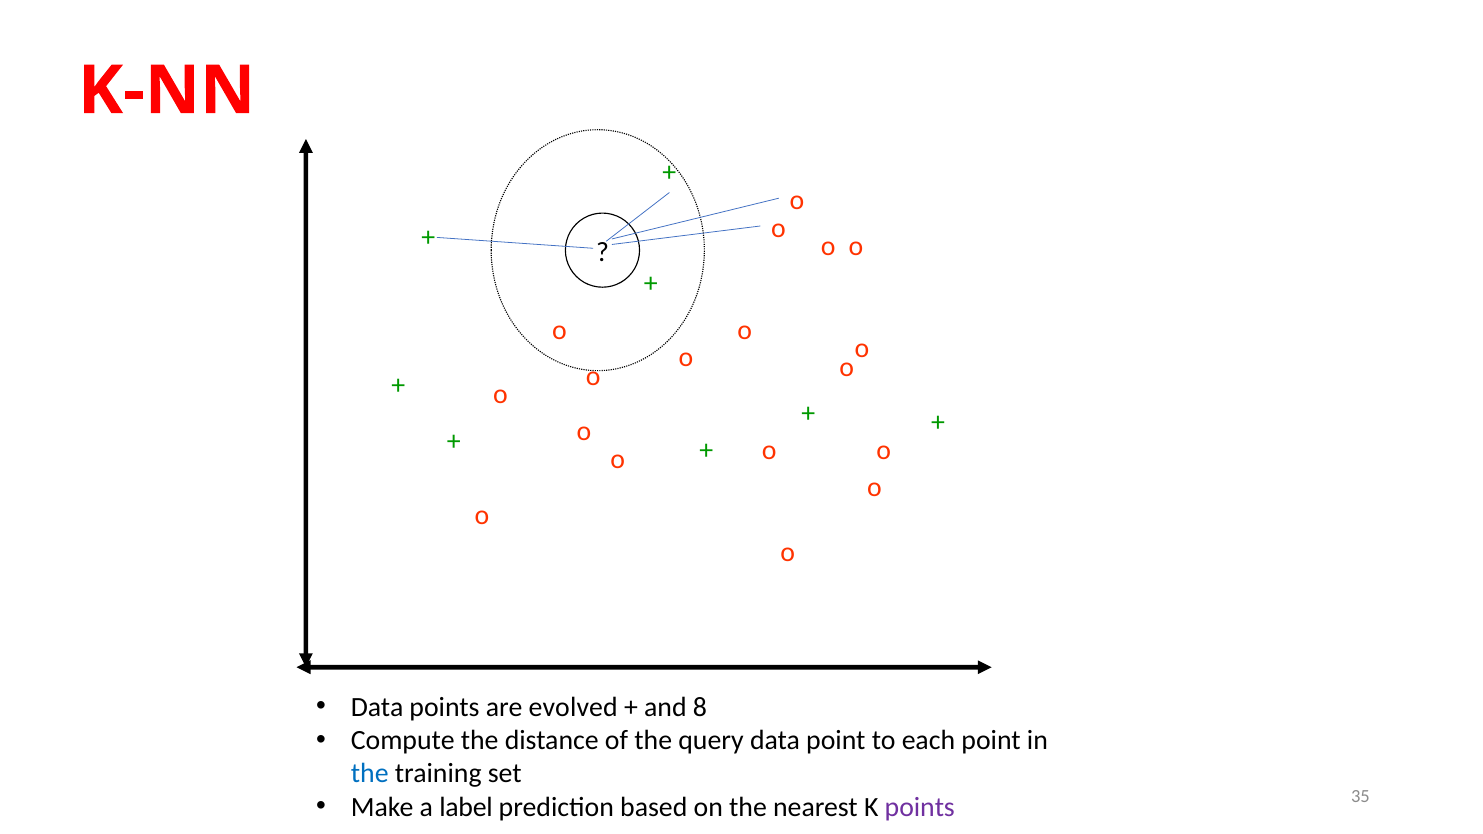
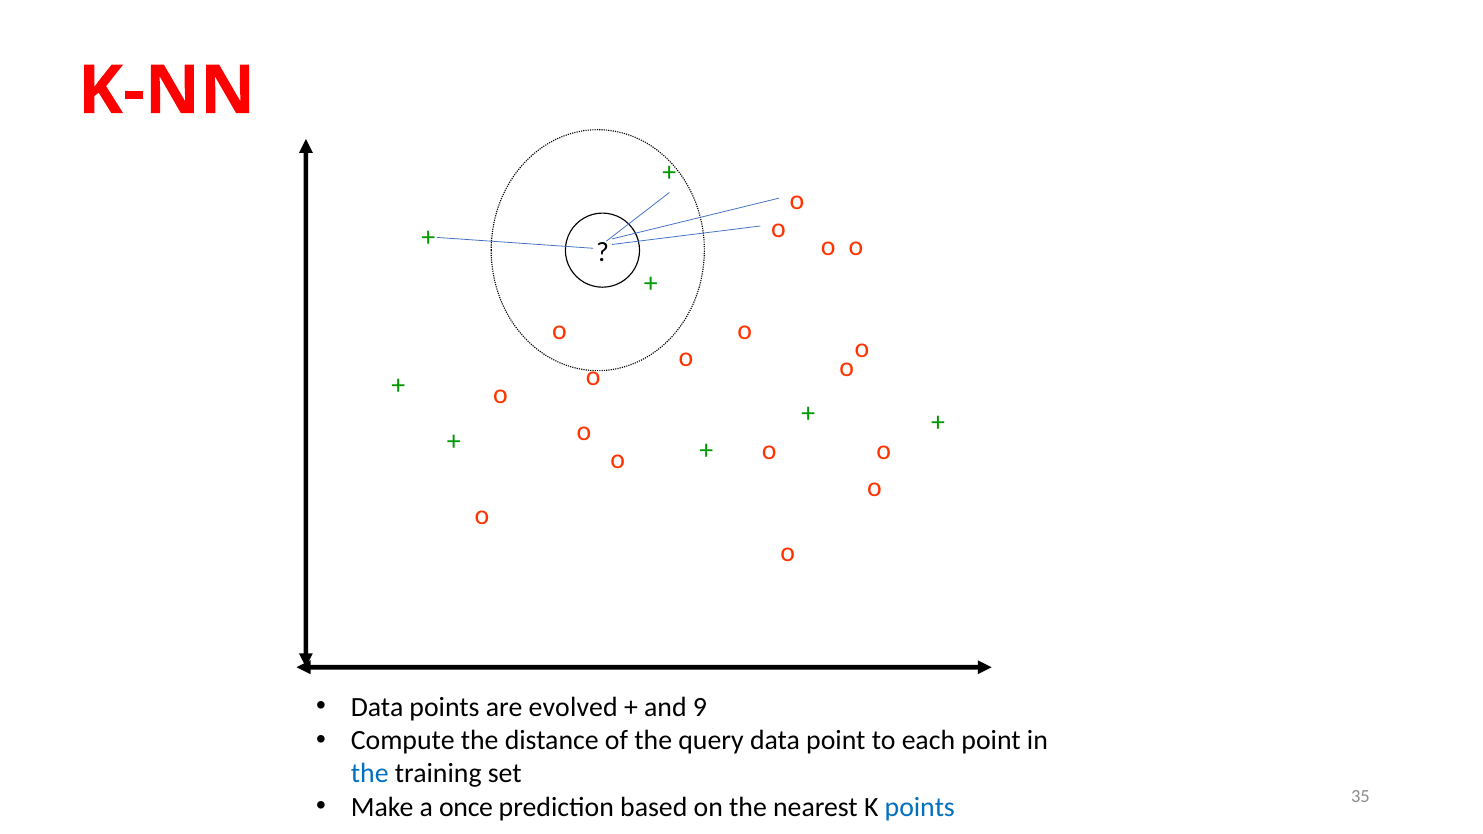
8: 8 -> 9
label: label -> once
points at (920, 807) colour: purple -> blue
